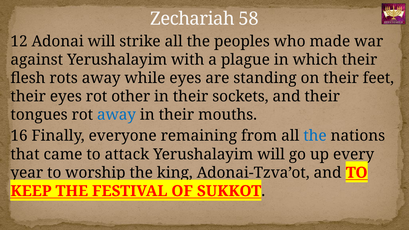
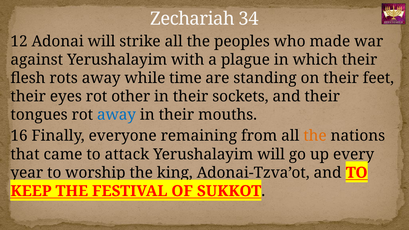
58: 58 -> 34
while eyes: eyes -> time
the at (315, 136) colour: blue -> orange
